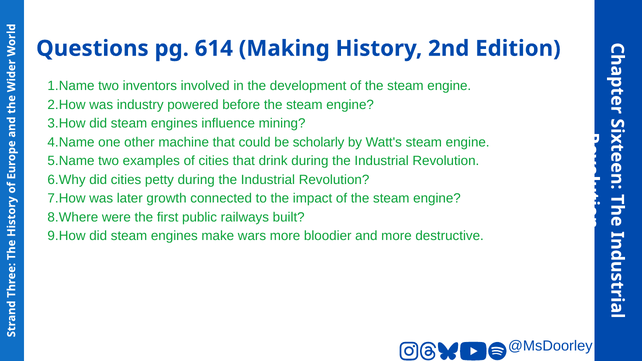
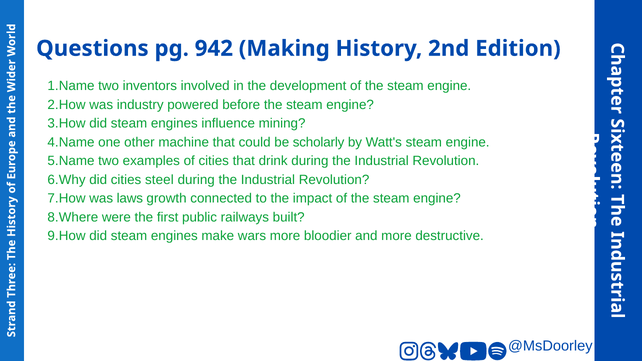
614: 614 -> 942
petty: petty -> steel
later: later -> laws
